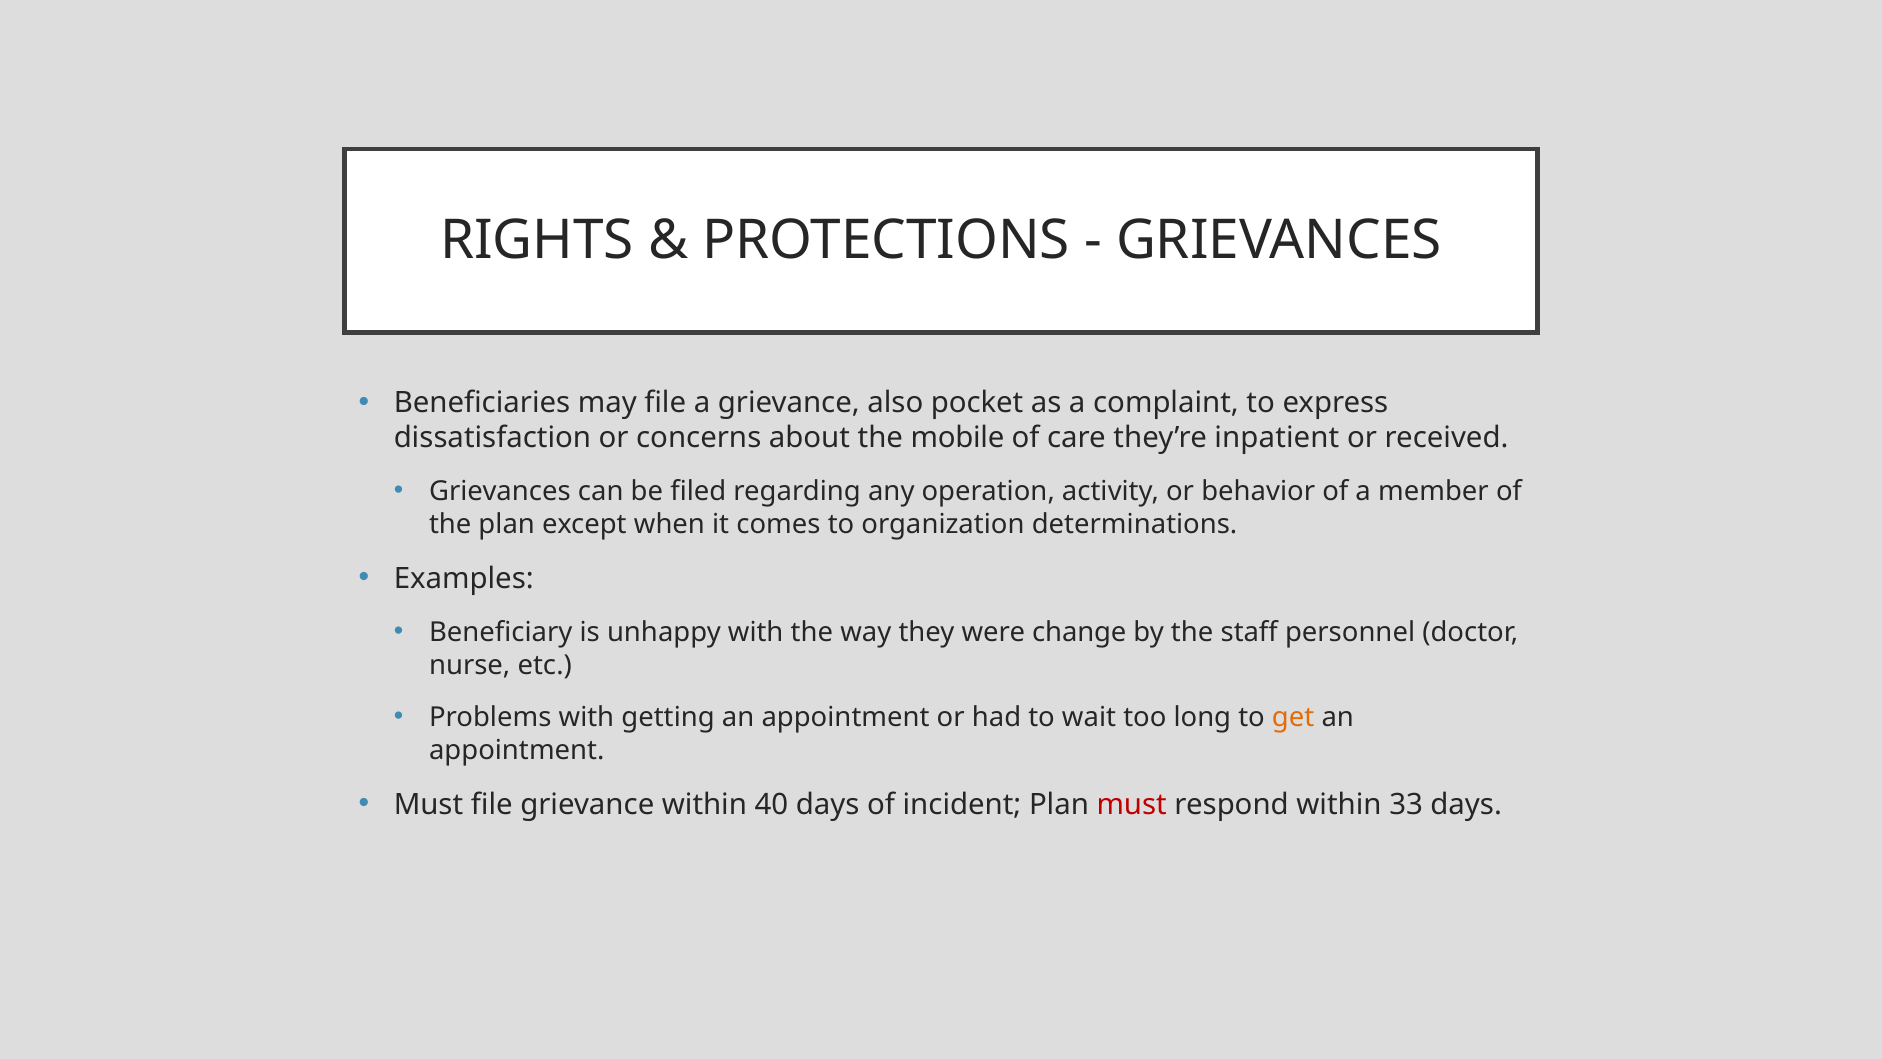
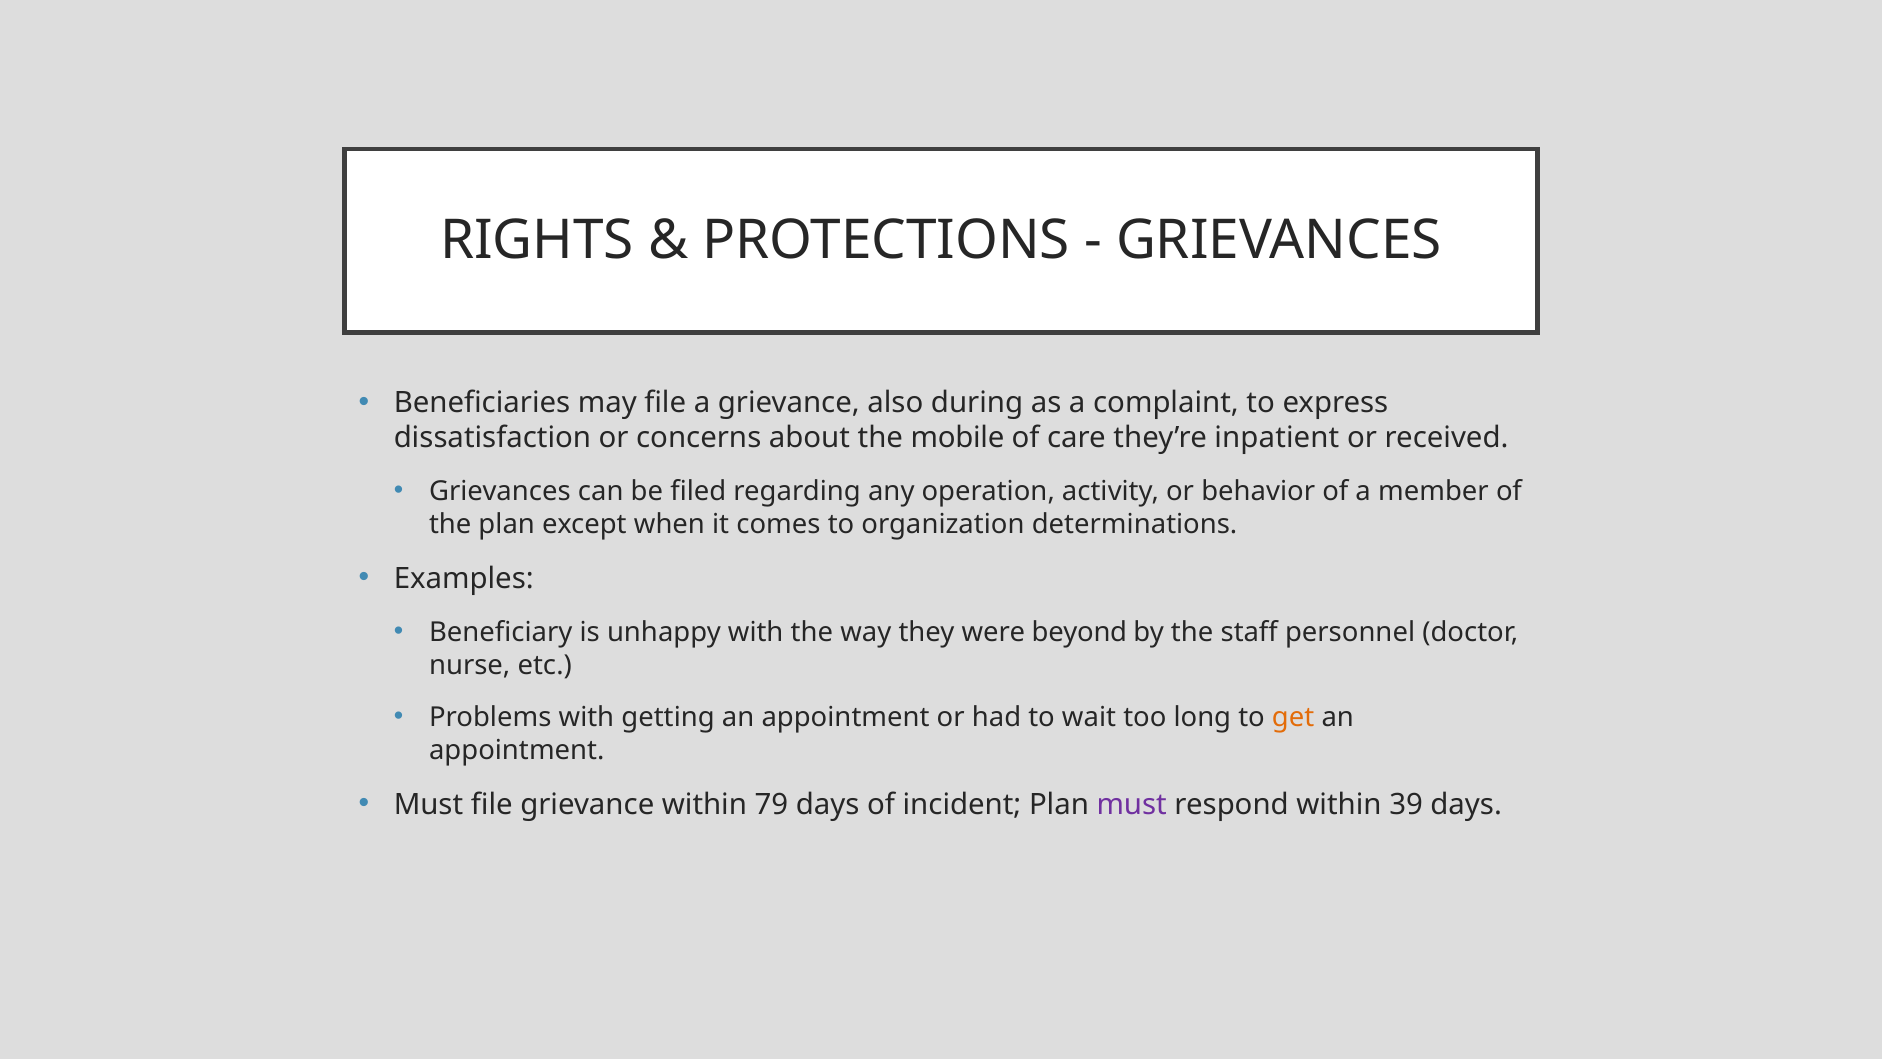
pocket: pocket -> during
change: change -> beyond
40: 40 -> 79
must at (1132, 804) colour: red -> purple
33: 33 -> 39
